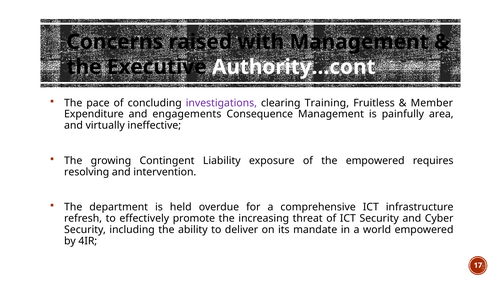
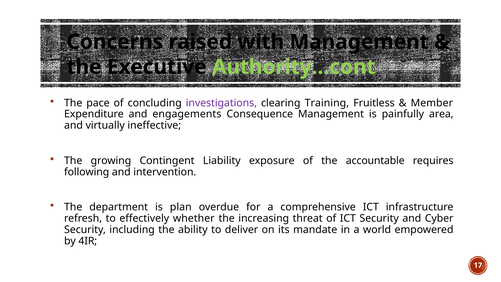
Authority…cont colour: white -> light green
the empowered: empowered -> accountable
resolving: resolving -> following
held: held -> plan
promote: promote -> whether
